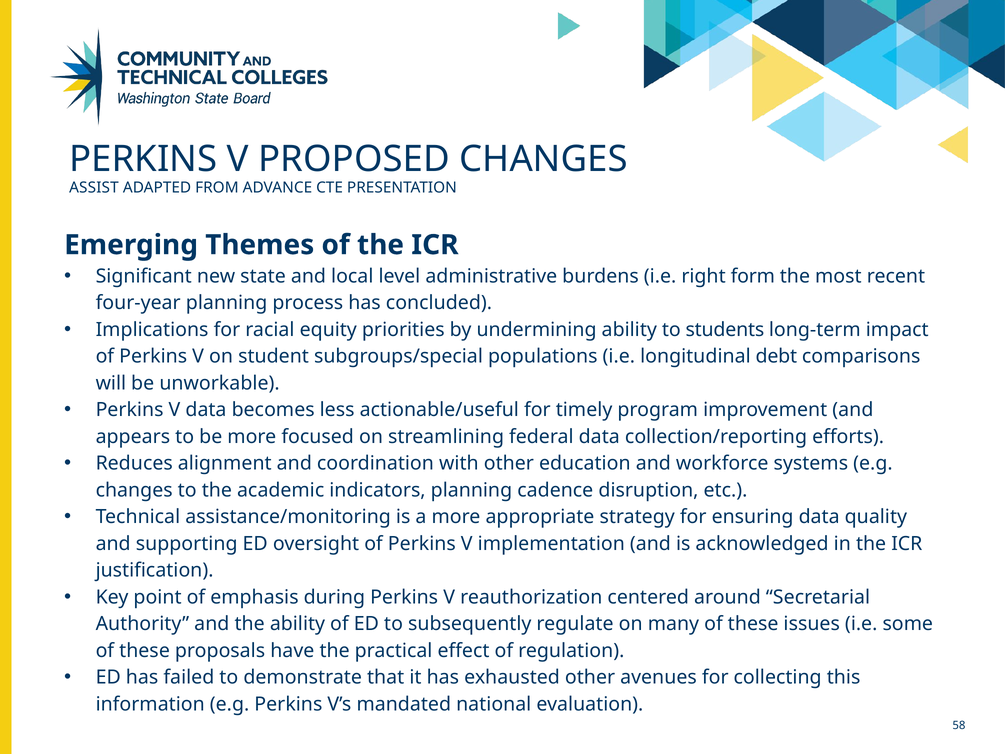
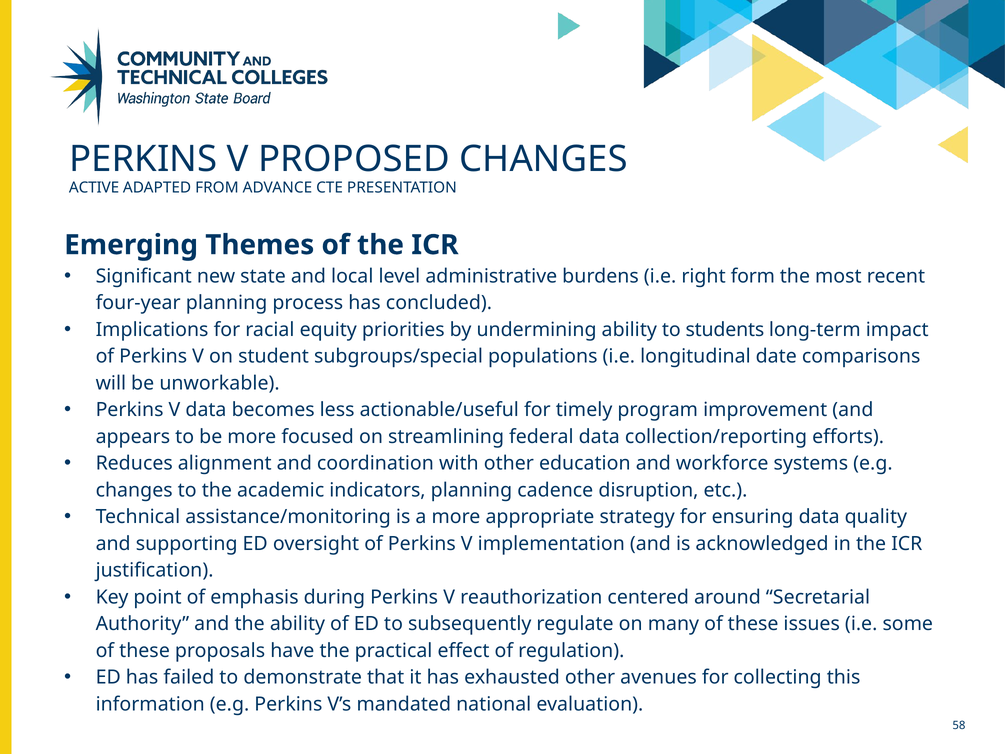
ASSIST: ASSIST -> ACTIVE
debt: debt -> date
